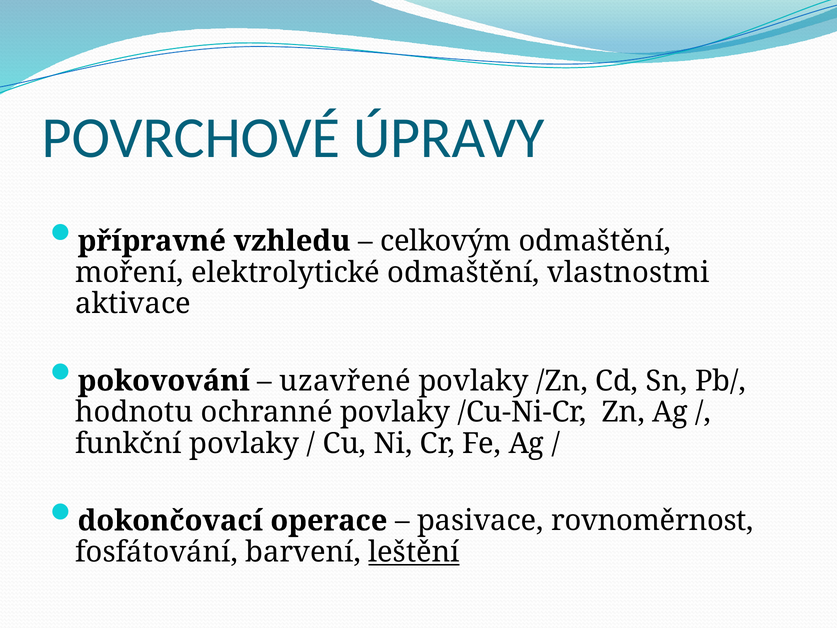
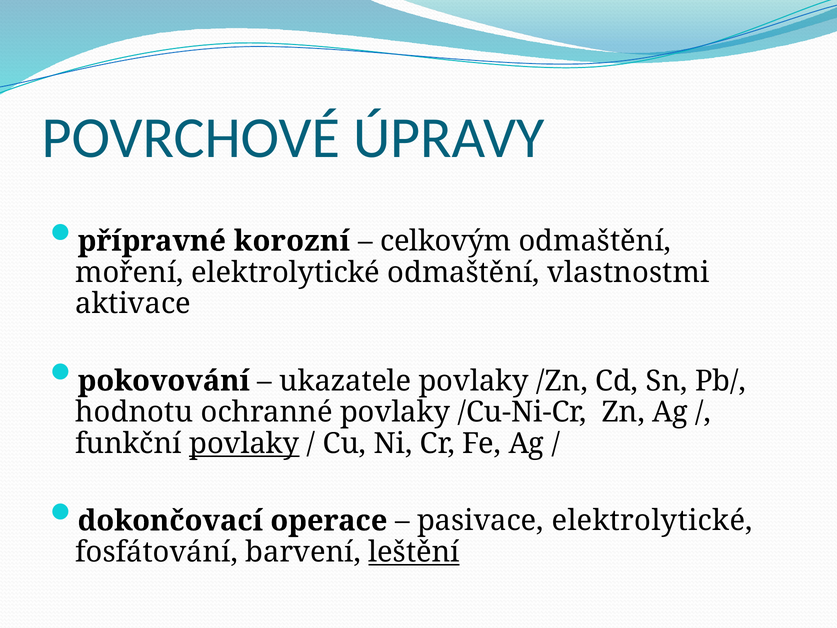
vzhledu: vzhledu -> korozní
uzavřené: uzavřené -> ukazatele
povlaky at (244, 444) underline: none -> present
pasivace rovnoměrnost: rovnoměrnost -> elektrolytické
